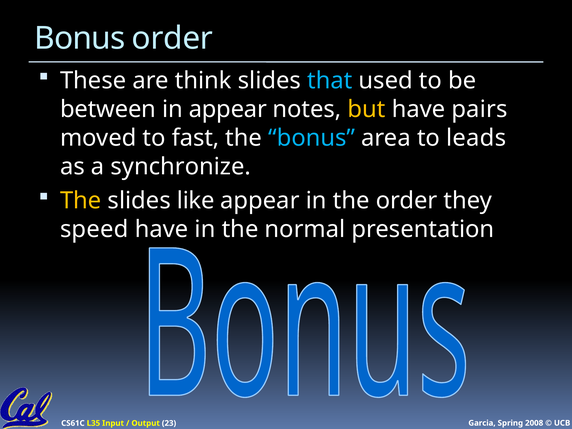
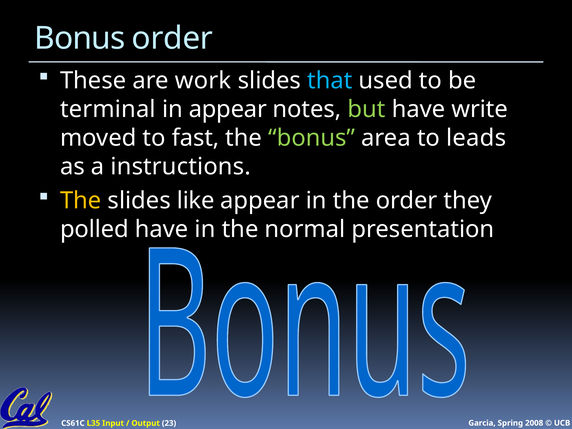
think: think -> work
between: between -> terminal
but colour: yellow -> light green
pairs: pairs -> write
bonus at (312, 138) colour: light blue -> light green
synchronize: synchronize -> instructions
speed: speed -> polled
